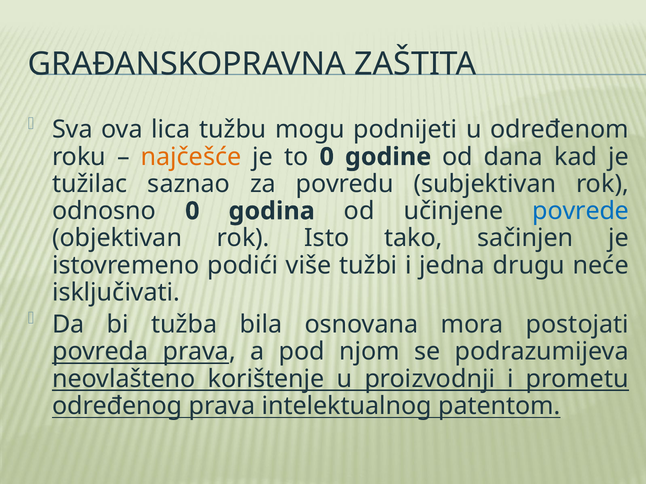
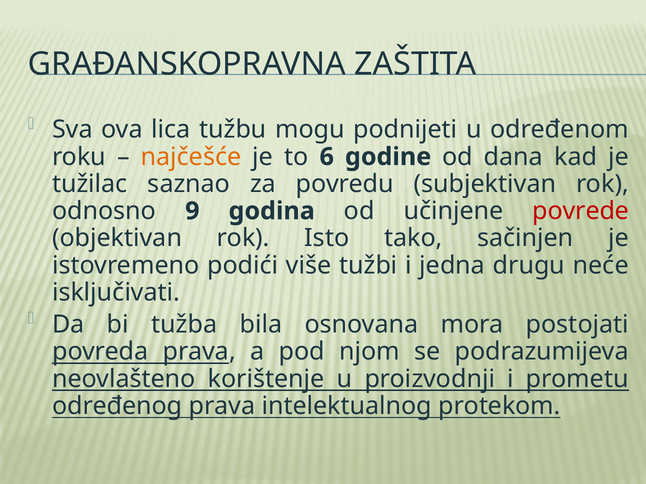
to 0: 0 -> 6
odnosno 0: 0 -> 9
povrede colour: blue -> red
patentom: patentom -> protekom
